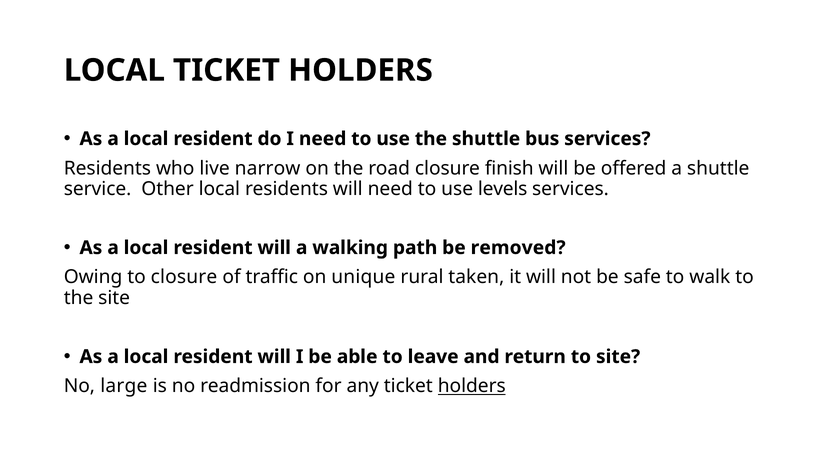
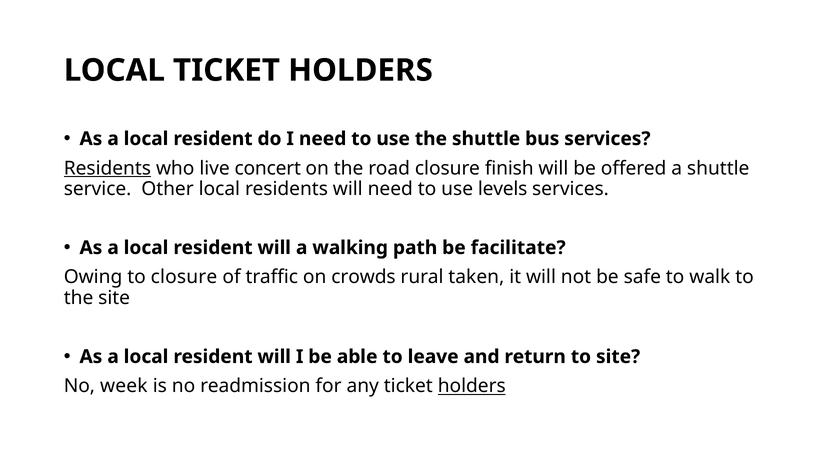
Residents at (107, 168) underline: none -> present
narrow: narrow -> concert
removed: removed -> facilitate
unique: unique -> crowds
large: large -> week
